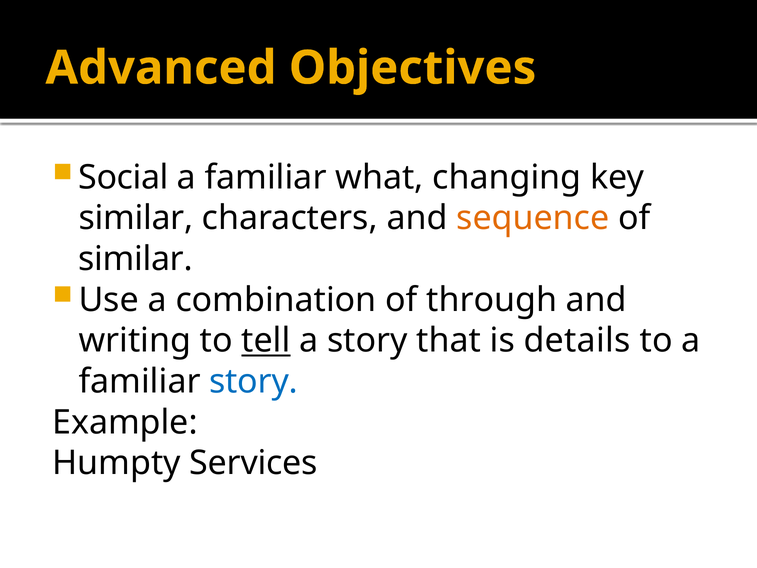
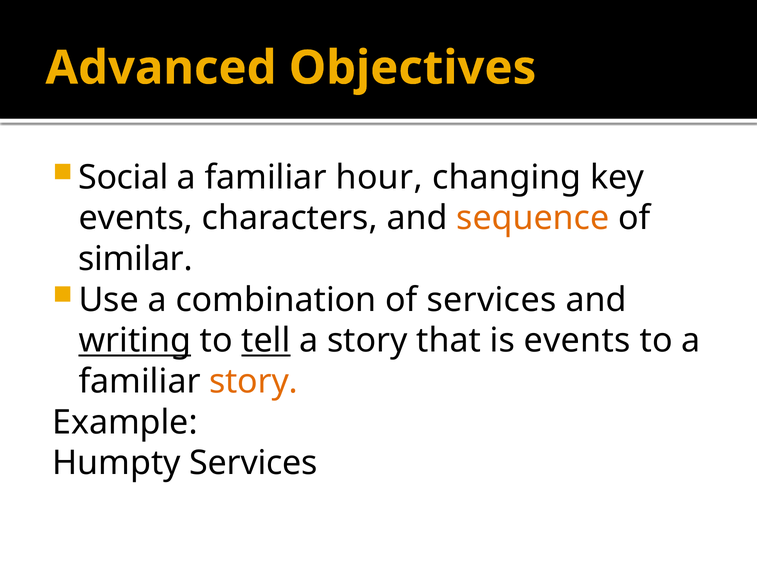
what: what -> hour
similar at (136, 218): similar -> events
of through: through -> services
writing underline: none -> present
is details: details -> events
story at (254, 381) colour: blue -> orange
